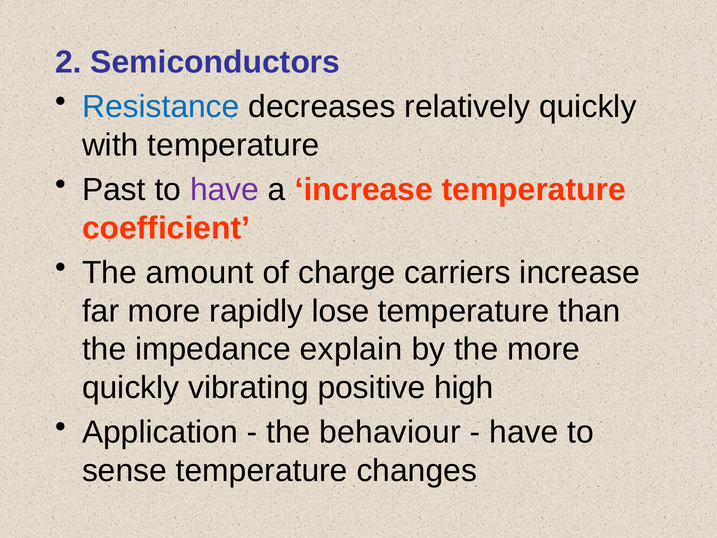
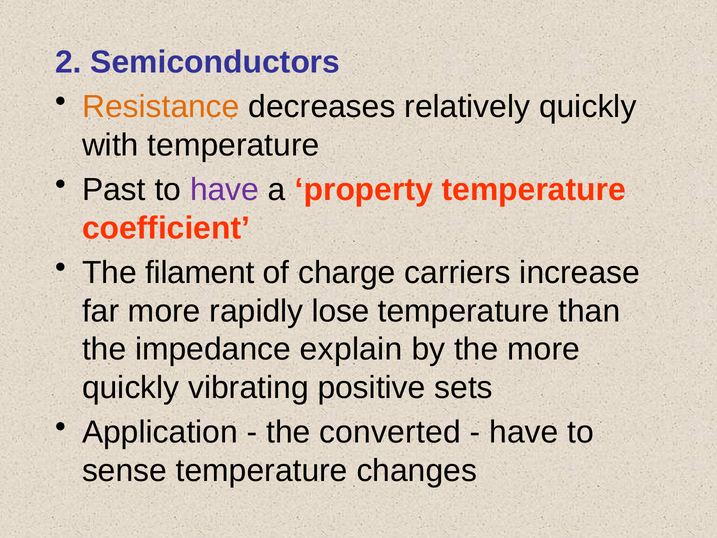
Resistance colour: blue -> orange
a increase: increase -> property
amount: amount -> filament
high: high -> sets
behaviour: behaviour -> converted
